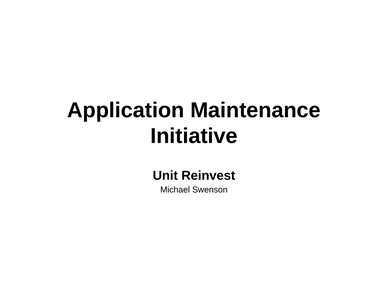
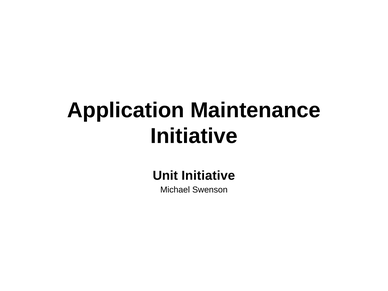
Unit Reinvest: Reinvest -> Initiative
